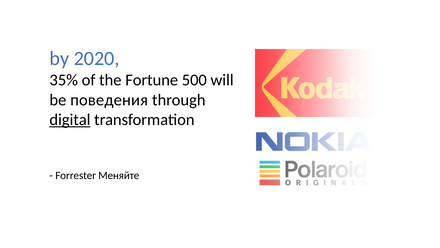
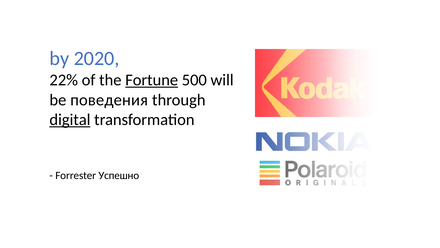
35%: 35% -> 22%
Fortune underline: none -> present
Меняйте: Меняйте -> Успешно
